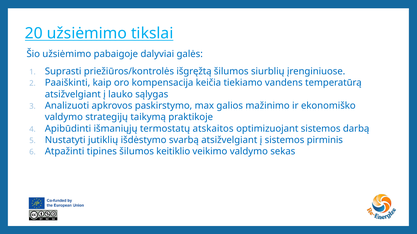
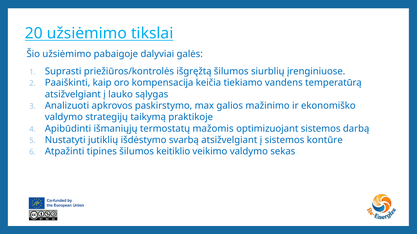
atskaitos: atskaitos -> mažomis
pirminis: pirminis -> kontūre
